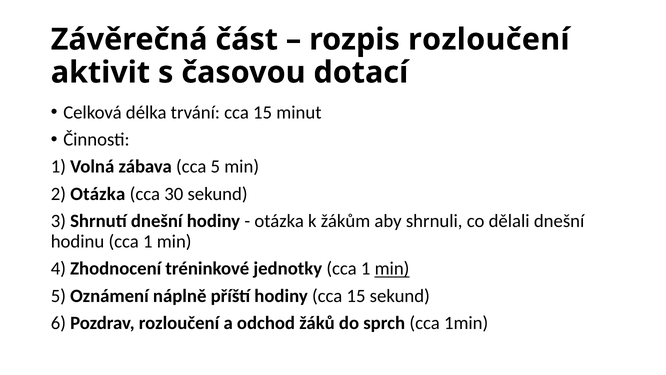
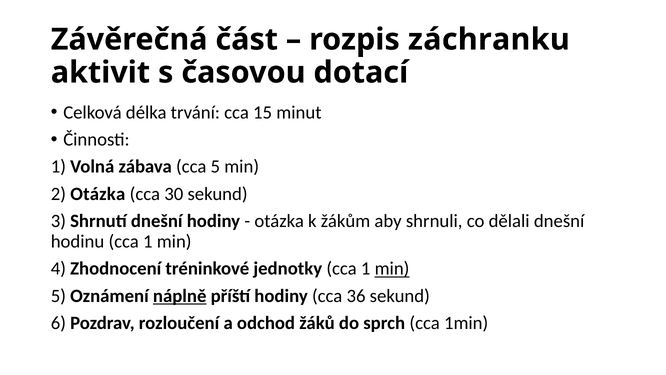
rozpis rozloučení: rozloučení -> záchranku
náplně underline: none -> present
hodiny cca 15: 15 -> 36
